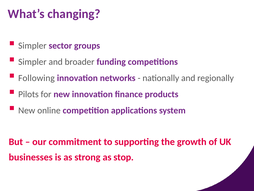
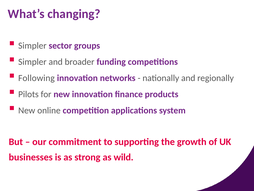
stop: stop -> wild
